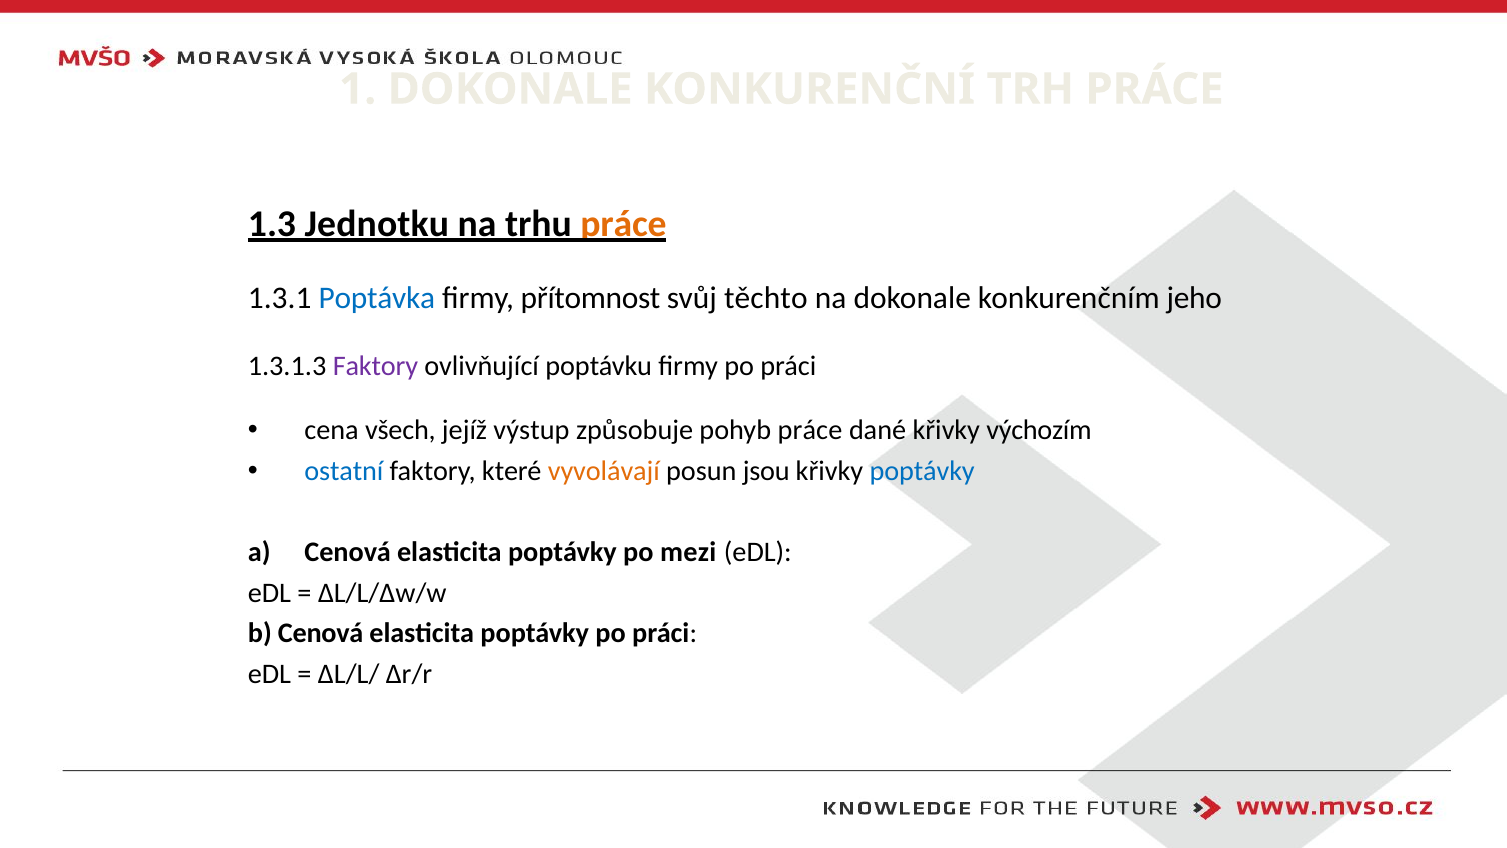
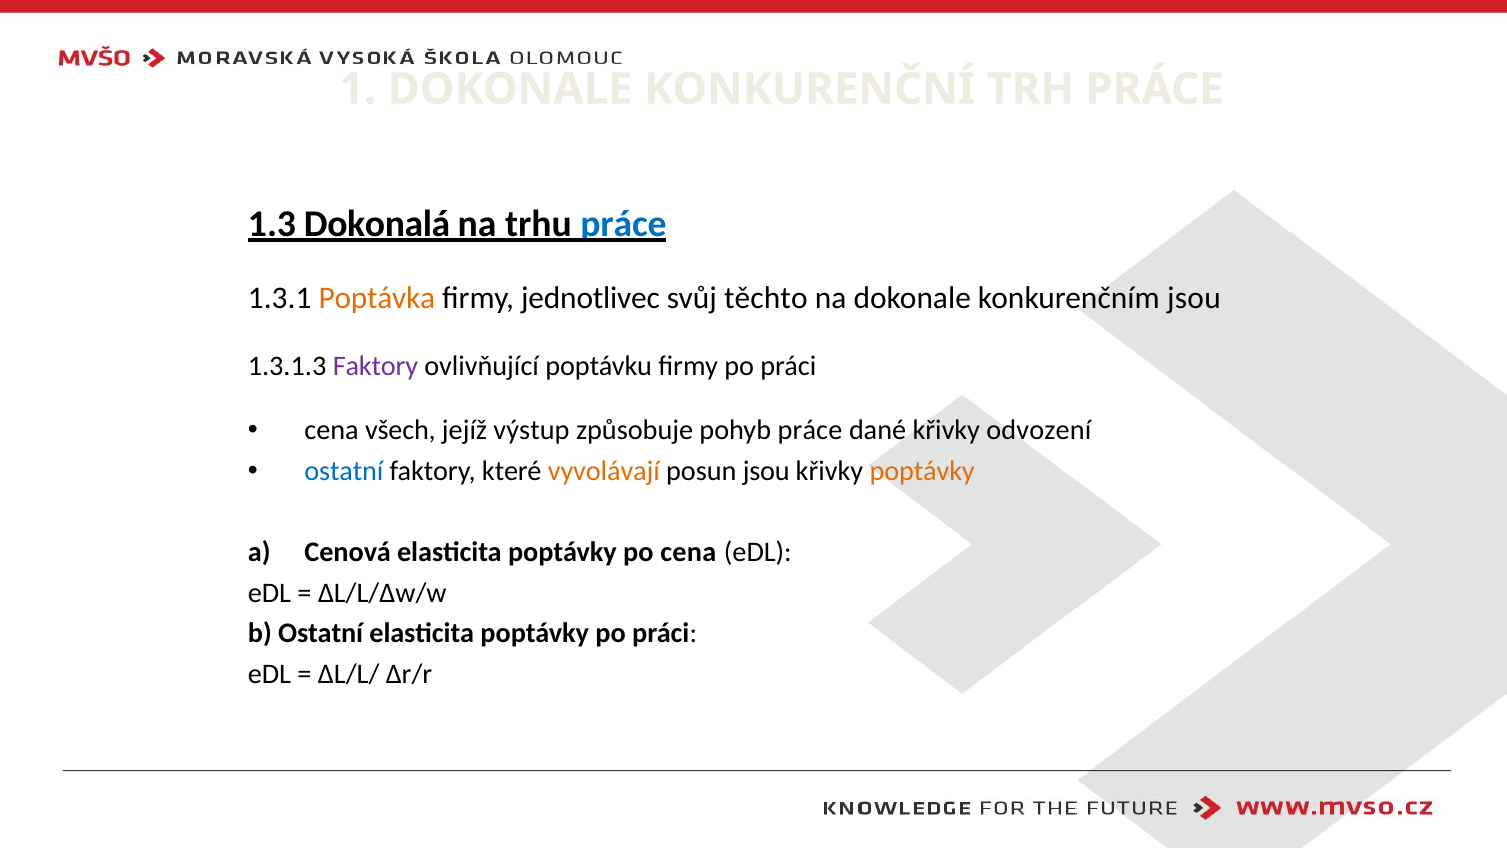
Jednotku: Jednotku -> Dokonalá
práce at (623, 224) colour: orange -> blue
Poptávka colour: blue -> orange
přítomnost: přítomnost -> jednotlivec
konkurenčním jeho: jeho -> jsou
výchozím: výchozím -> odvození
poptávky at (922, 471) colour: blue -> orange
po mezi: mezi -> cena
b Cenová: Cenová -> Ostatní
